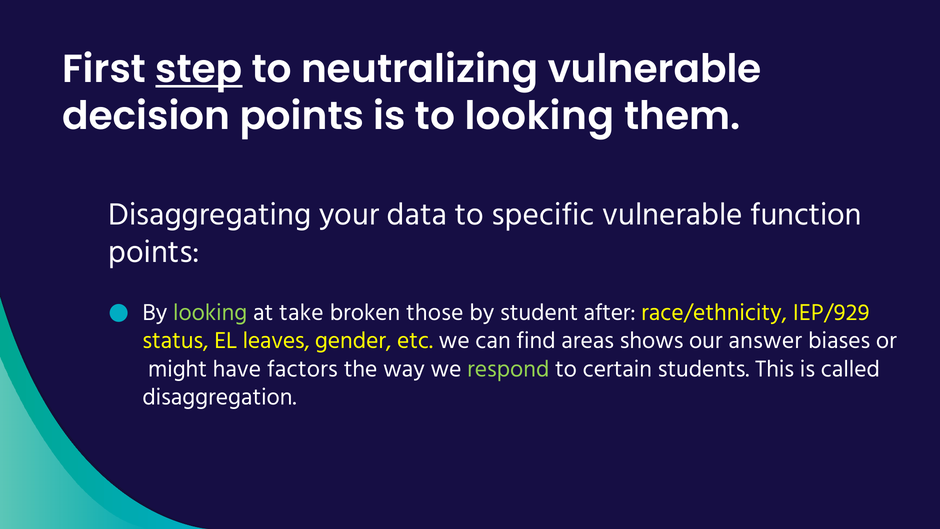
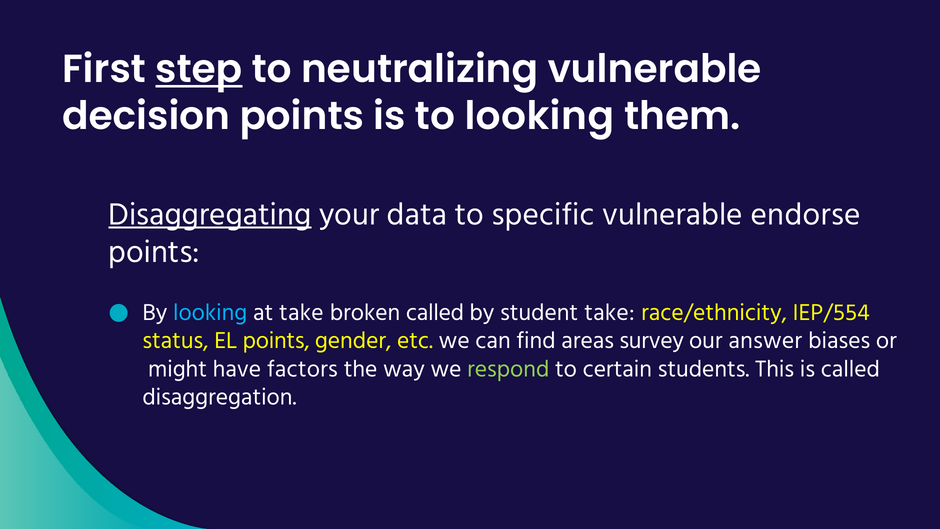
Disaggregating underline: none -> present
function: function -> endorse
looking at (210, 312) colour: light green -> light blue
broken those: those -> called
student after: after -> take
IEP/929: IEP/929 -> IEP/554
EL leaves: leaves -> points
shows: shows -> survey
